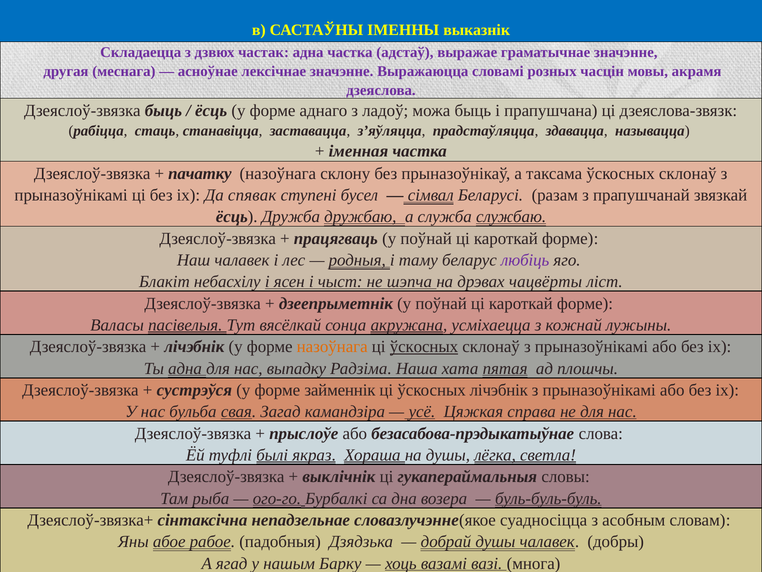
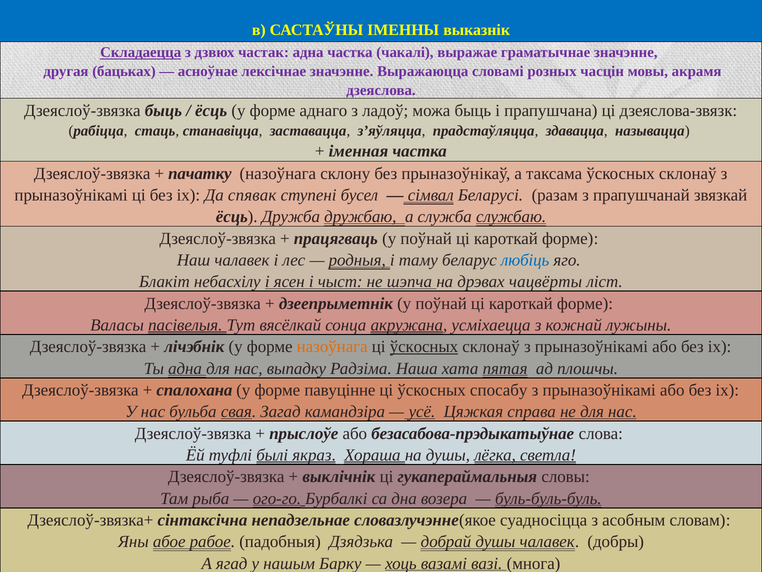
Складаецца underline: none -> present
адстаў: адстаў -> чакалі
меснага: меснага -> бацьках
любіць colour: purple -> blue
сустрэўся: сустрэўся -> спалохана
займеннік: займеннік -> павуцінне
ўскосных лічэбнік: лічэбнік -> спосабу
